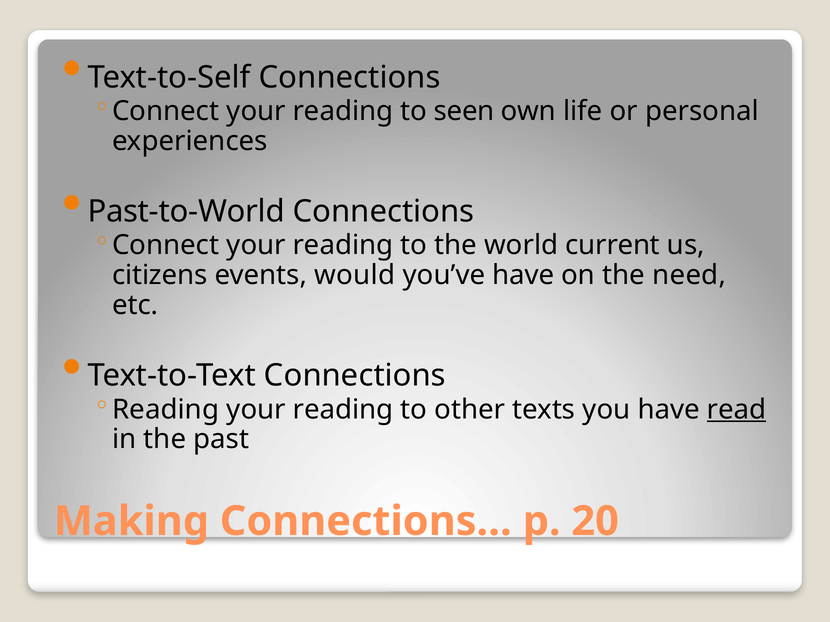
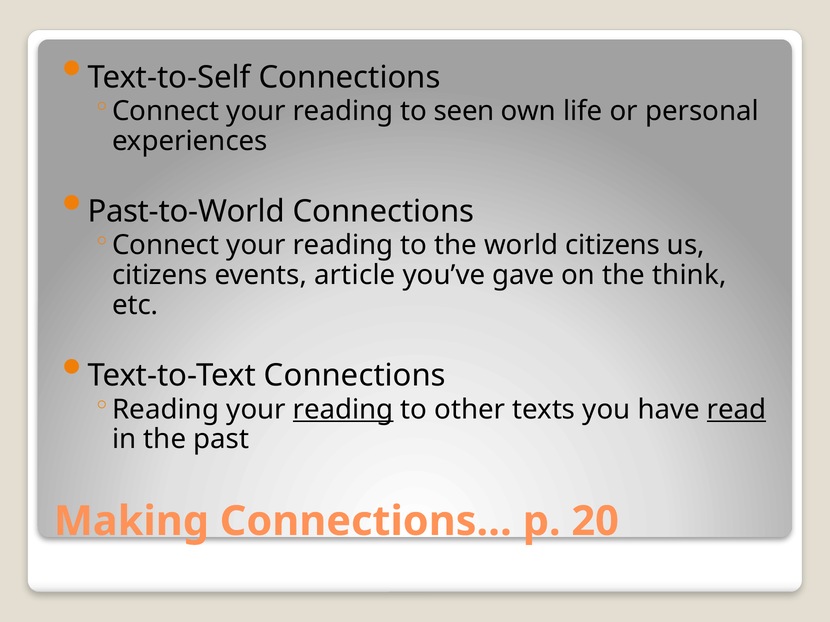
world current: current -> citizens
would: would -> article
you’ve have: have -> gave
need: need -> think
reading at (343, 410) underline: none -> present
